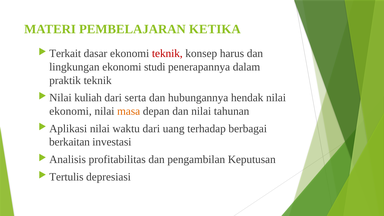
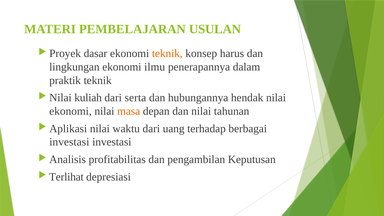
KETIKA: KETIKA -> USULAN
Terkait: Terkait -> Proyek
teknik at (167, 54) colour: red -> orange
studi: studi -> ilmu
berkaitan at (69, 142): berkaitan -> investasi
Tertulis: Tertulis -> Terlihat
